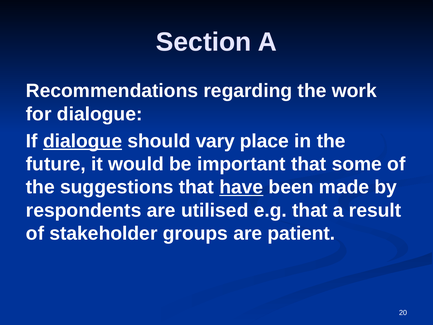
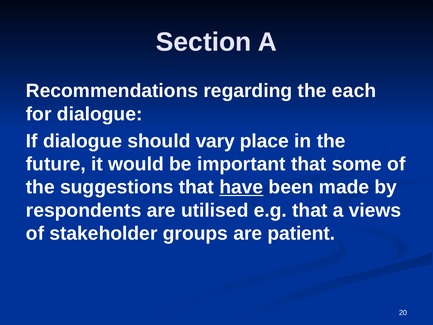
work: work -> each
dialogue at (83, 141) underline: present -> none
result: result -> views
